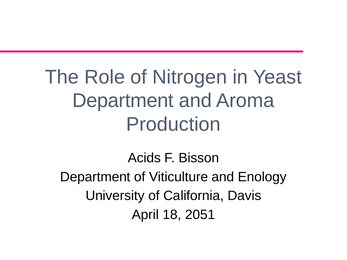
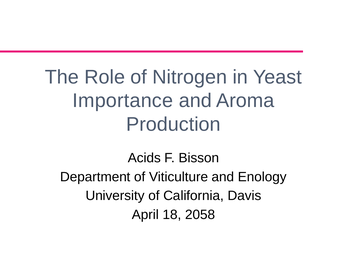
Department at (123, 101): Department -> Importance
2051: 2051 -> 2058
